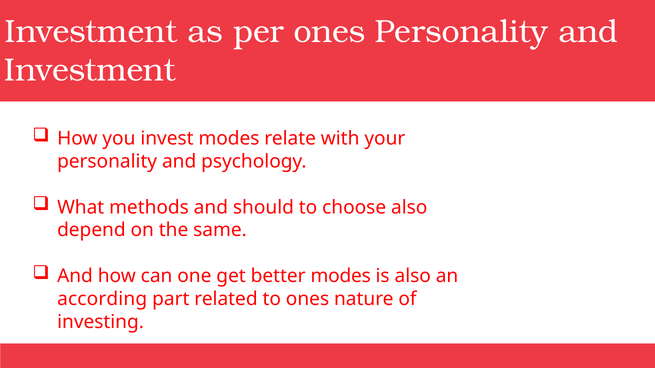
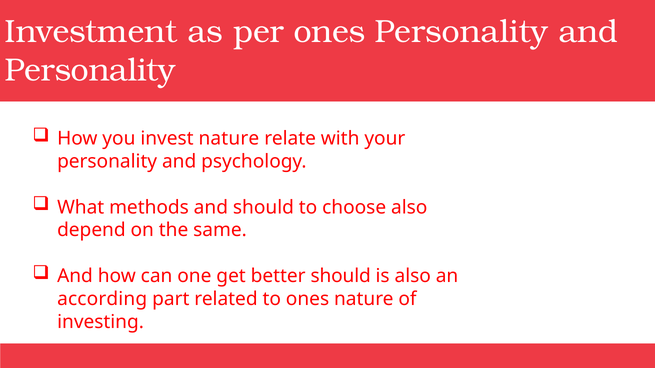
Investment at (90, 70): Investment -> Personality
invest modes: modes -> nature
better modes: modes -> should
